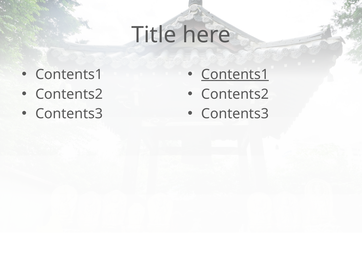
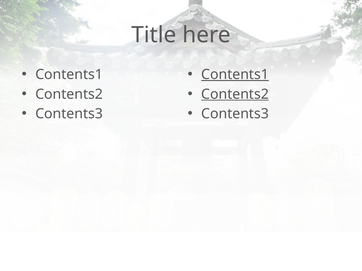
Contents2 at (235, 94) underline: none -> present
